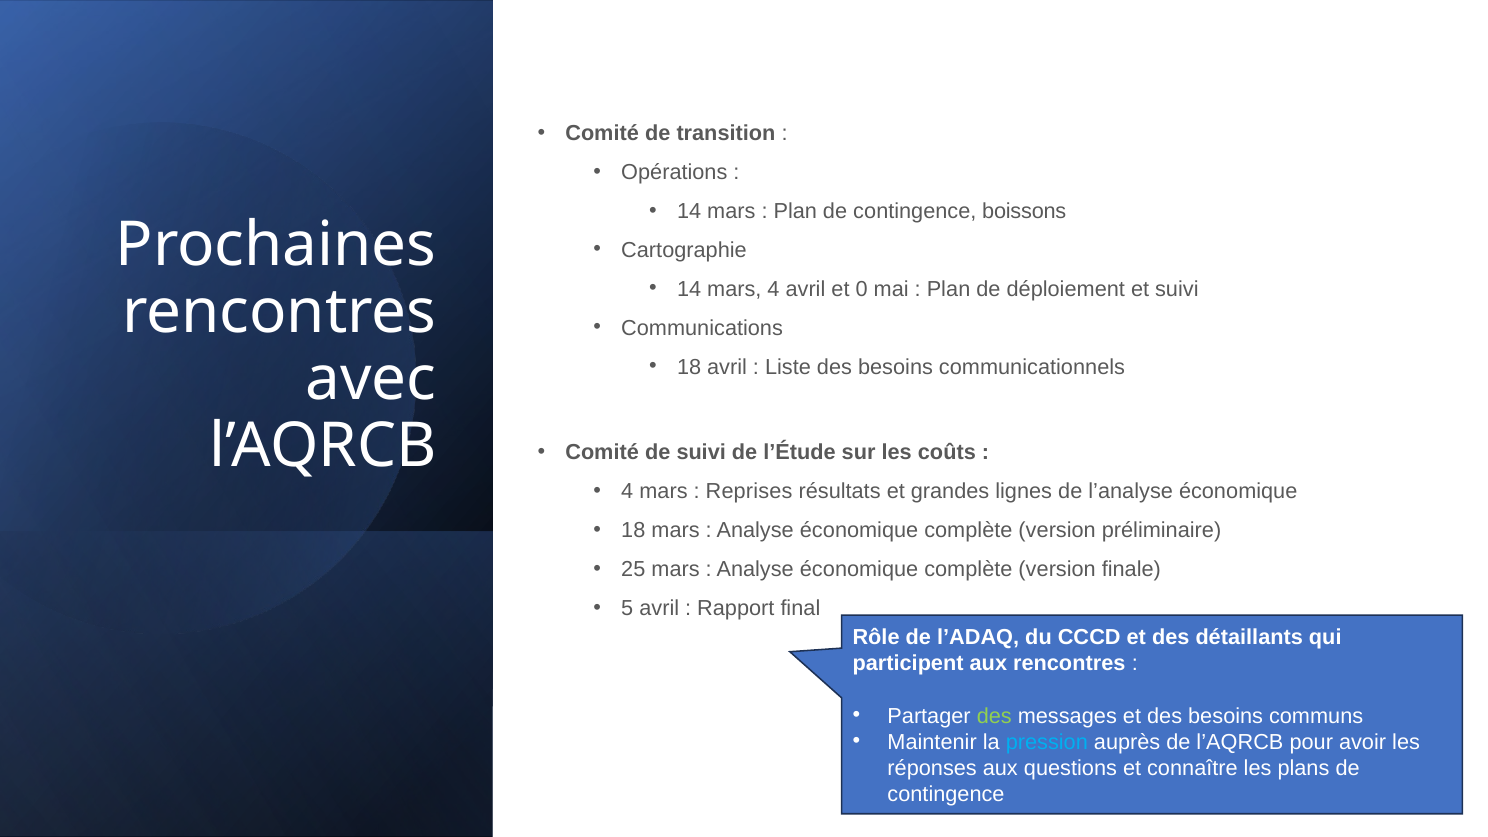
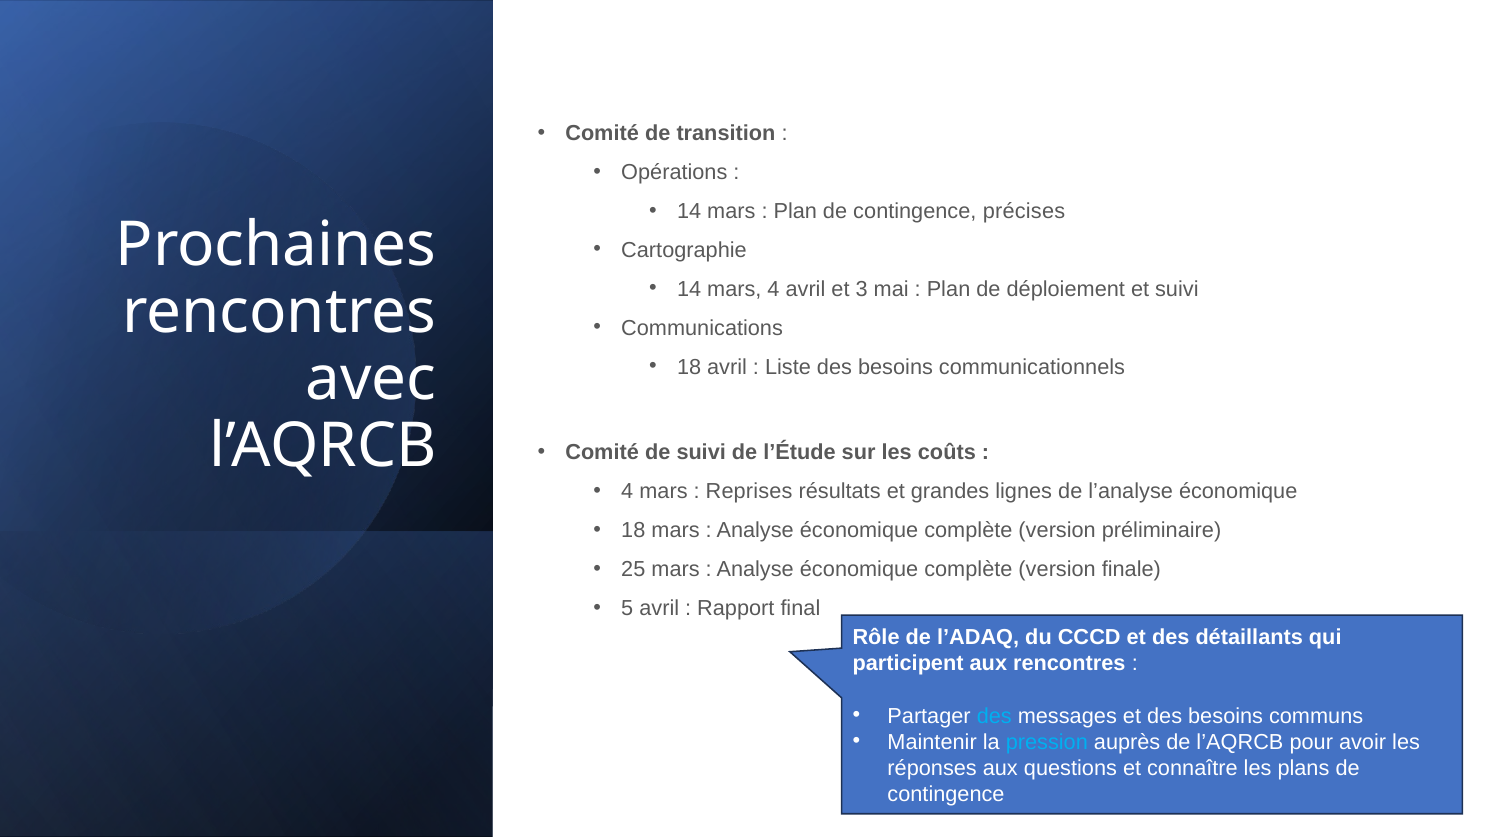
boissons: boissons -> précises
0: 0 -> 3
des at (994, 716) colour: light green -> light blue
